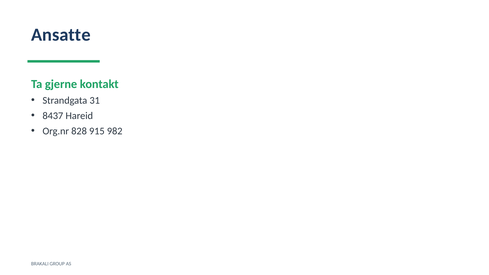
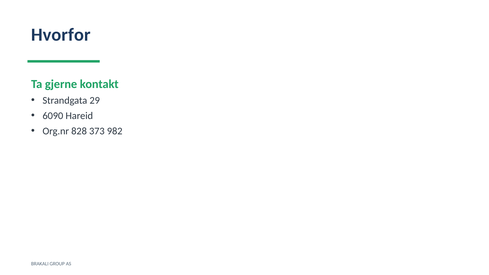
Ansatte: Ansatte -> Hvorfor
31: 31 -> 29
8437: 8437 -> 6090
915: 915 -> 373
